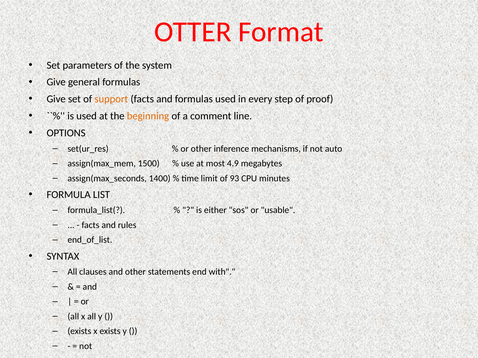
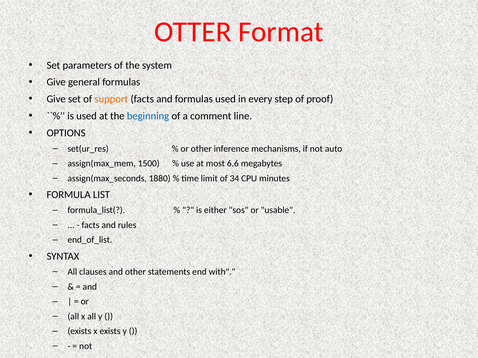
beginning colour: orange -> blue
4.9: 4.9 -> 6.6
1400: 1400 -> 1880
93: 93 -> 34
